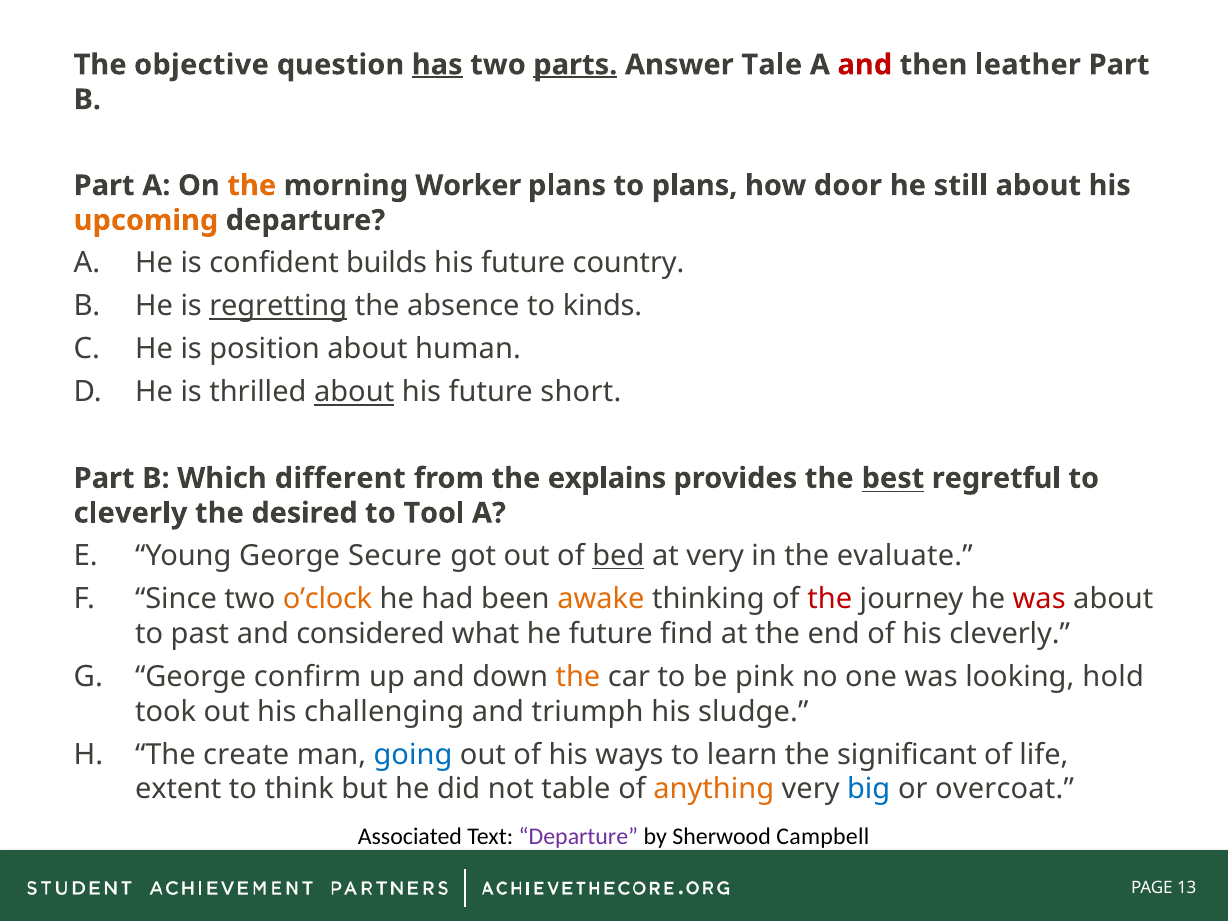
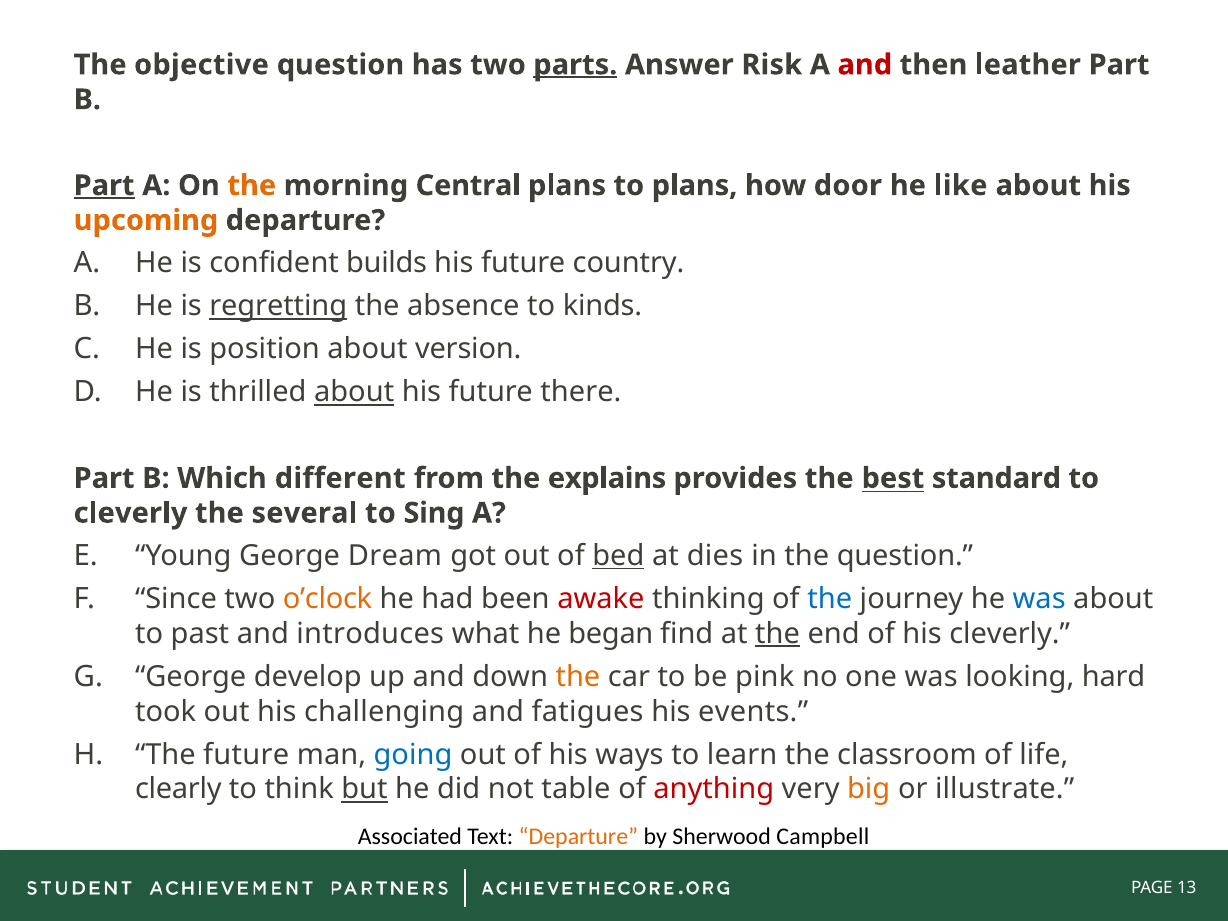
has underline: present -> none
Tale: Tale -> Risk
Part at (104, 186) underline: none -> present
Worker: Worker -> Central
still: still -> like
human: human -> version
short: short -> there
regretful: regretful -> standard
desired: desired -> several
Tool: Tool -> Sing
Secure: Secure -> Dream
at very: very -> dies
the evaluate: evaluate -> question
awake colour: orange -> red
the at (830, 599) colour: red -> blue
was at (1039, 599) colour: red -> blue
considered: considered -> introduces
he future: future -> began
the at (778, 634) underline: none -> present
confirm: confirm -> develop
hold: hold -> hard
triumph: triumph -> fatigues
sludge: sludge -> events
The create: create -> future
significant: significant -> classroom
extent: extent -> clearly
but underline: none -> present
anything colour: orange -> red
big colour: blue -> orange
overcoat: overcoat -> illustrate
Departure at (578, 837) colour: purple -> orange
